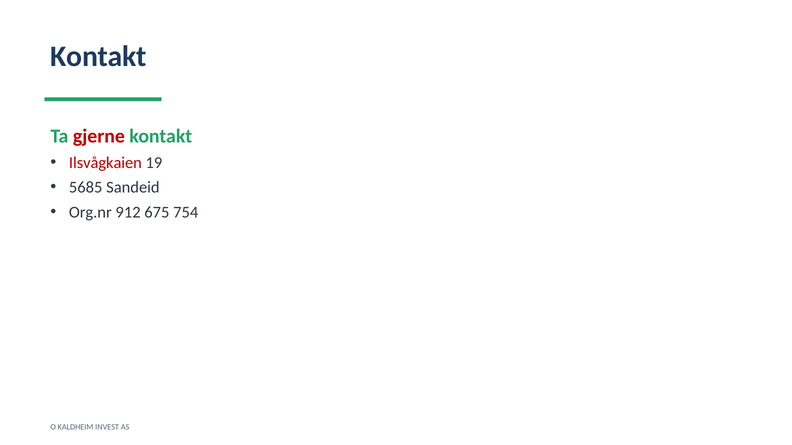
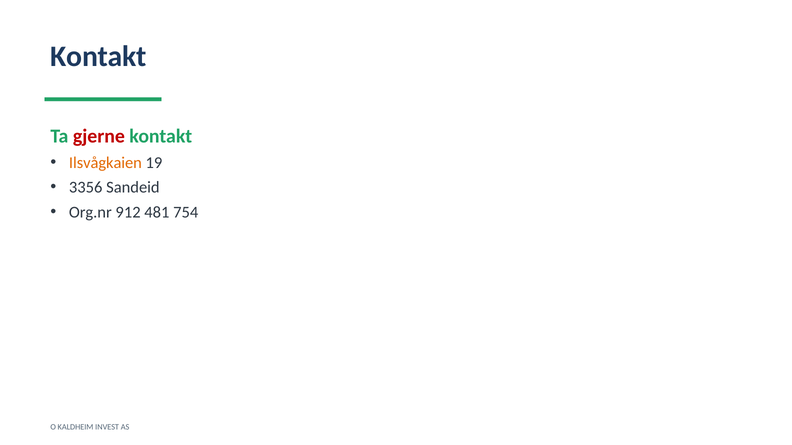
Ilsvågkaien colour: red -> orange
5685: 5685 -> 3356
675: 675 -> 481
